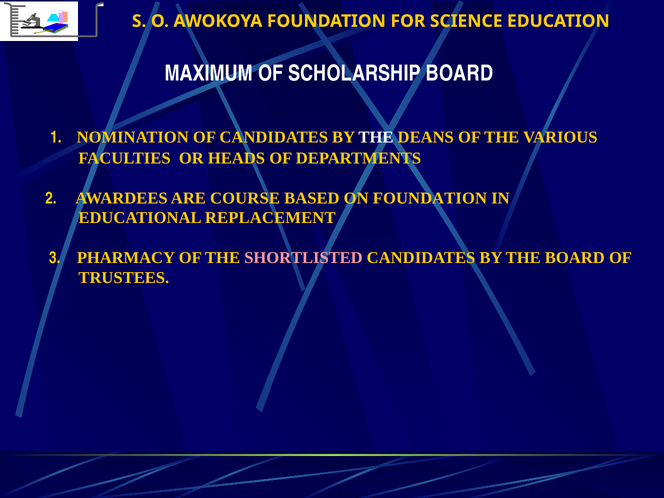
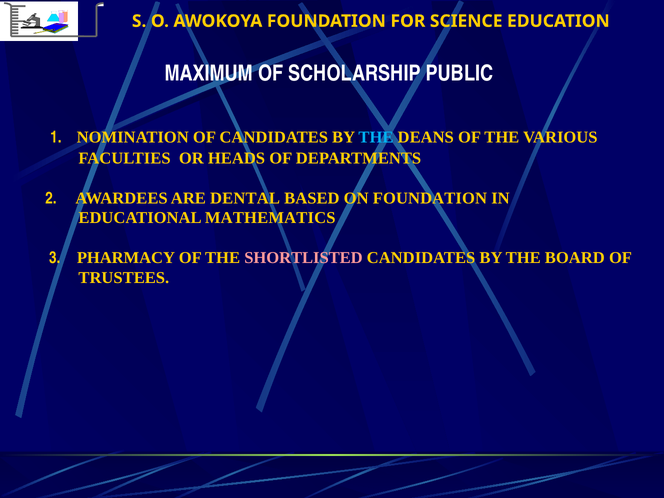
SCHOLARSHIP BOARD: BOARD -> PUBLIC
THE at (376, 137) colour: white -> light blue
COURSE: COURSE -> DENTAL
REPLACEMENT: REPLACEMENT -> MATHEMATICS
